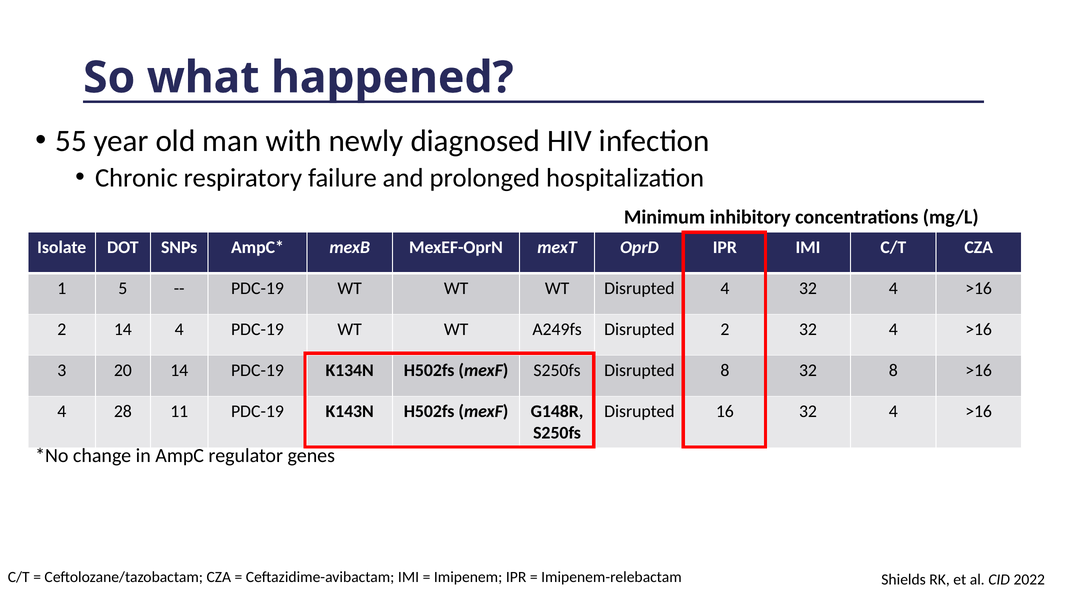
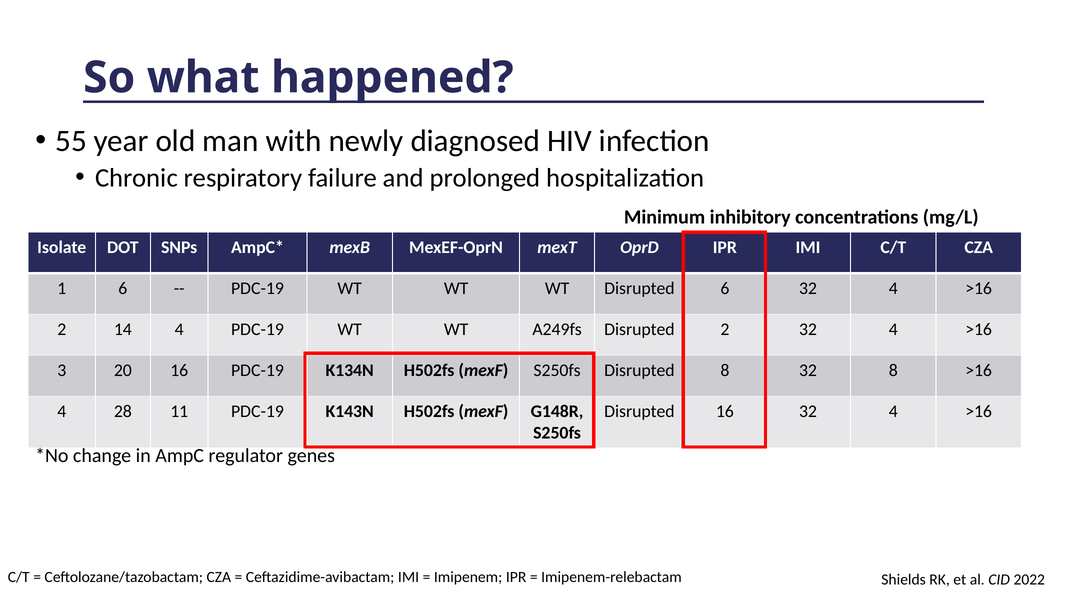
1 5: 5 -> 6
Disrupted 4: 4 -> 6
20 14: 14 -> 16
